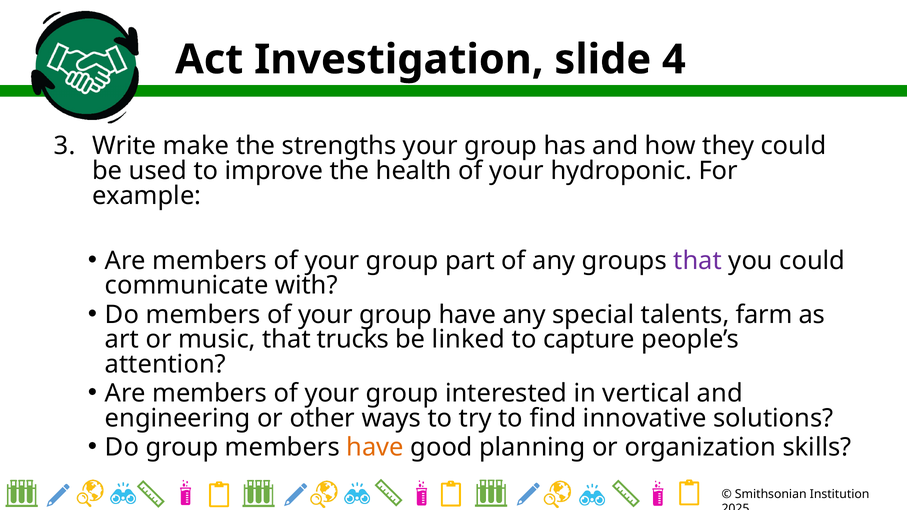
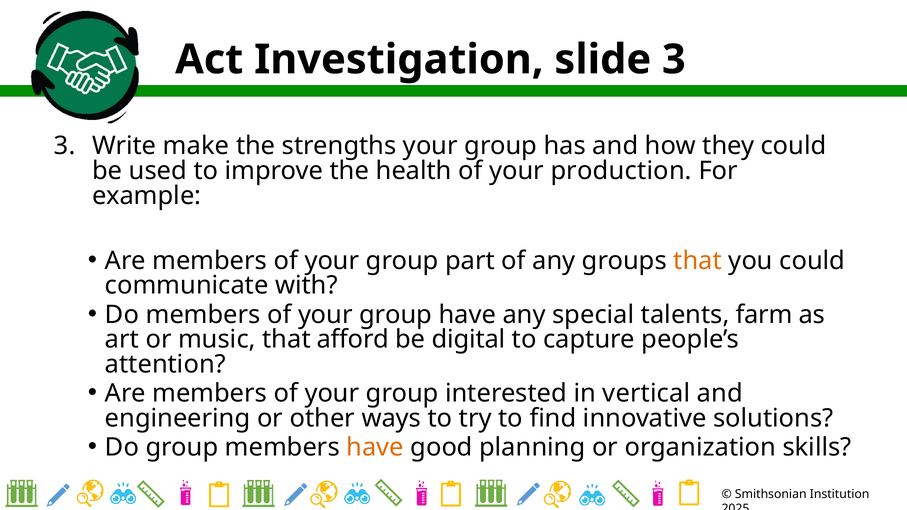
slide 4: 4 -> 3
hydroponic: hydroponic -> production
that at (698, 261) colour: purple -> orange
trucks: trucks -> afford
linked: linked -> digital
